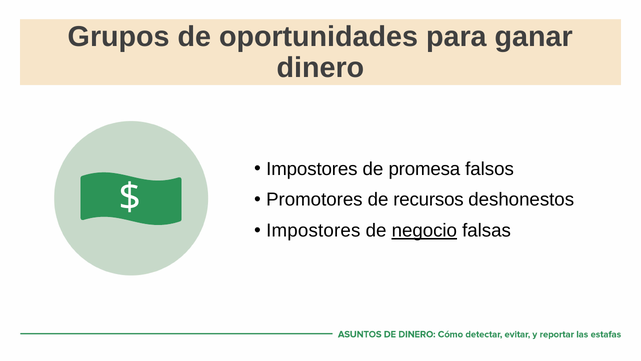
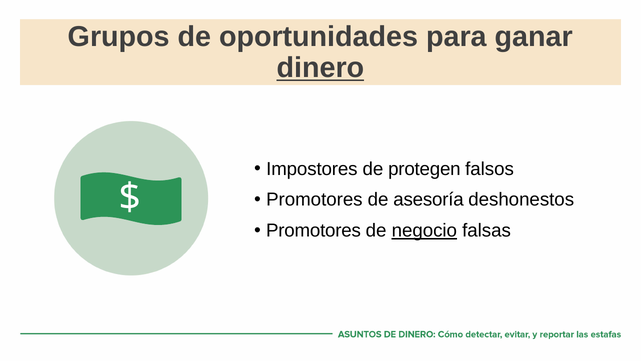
dinero underline: none -> present
promesa: promesa -> protegen
recursos: recursos -> asesoría
Impostores at (313, 230): Impostores -> Promotores
